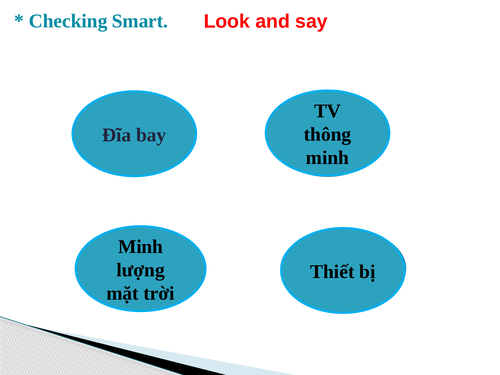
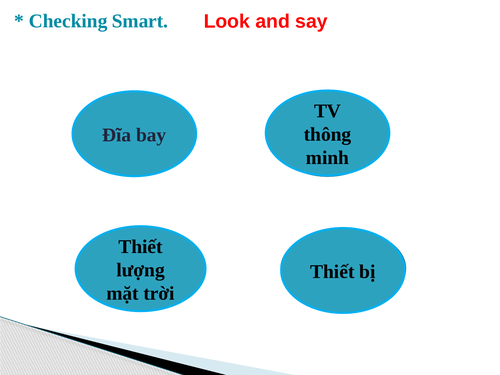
Minh at (141, 247): Minh -> Thiết
